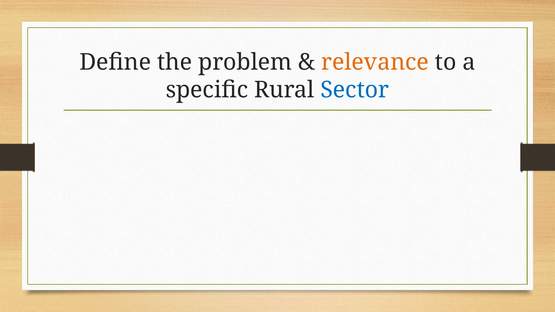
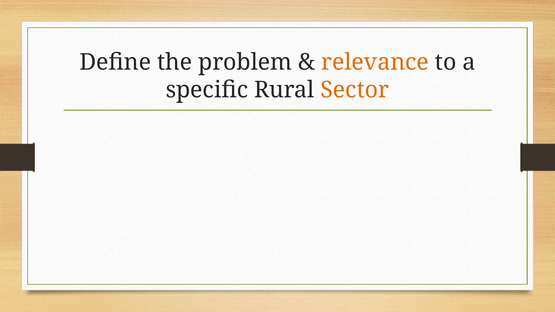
Sector colour: blue -> orange
